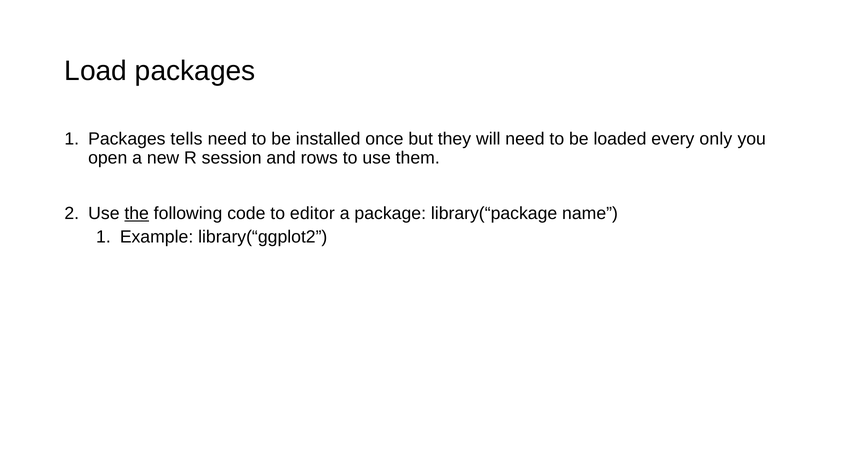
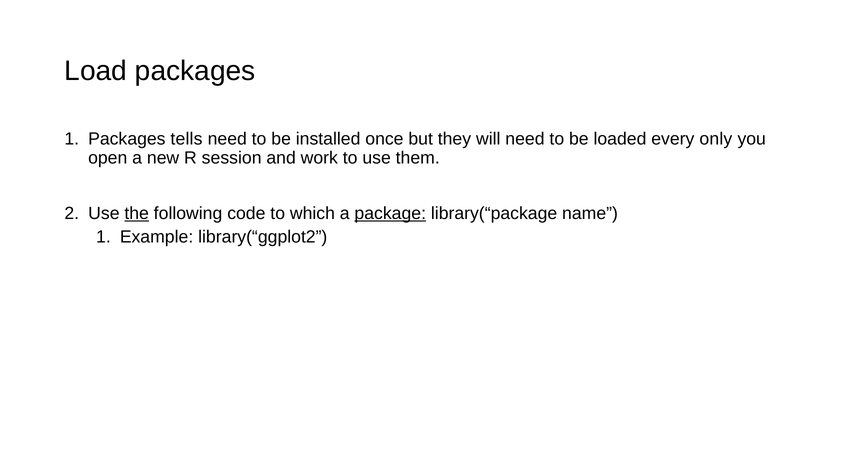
rows: rows -> work
editor: editor -> which
package underline: none -> present
